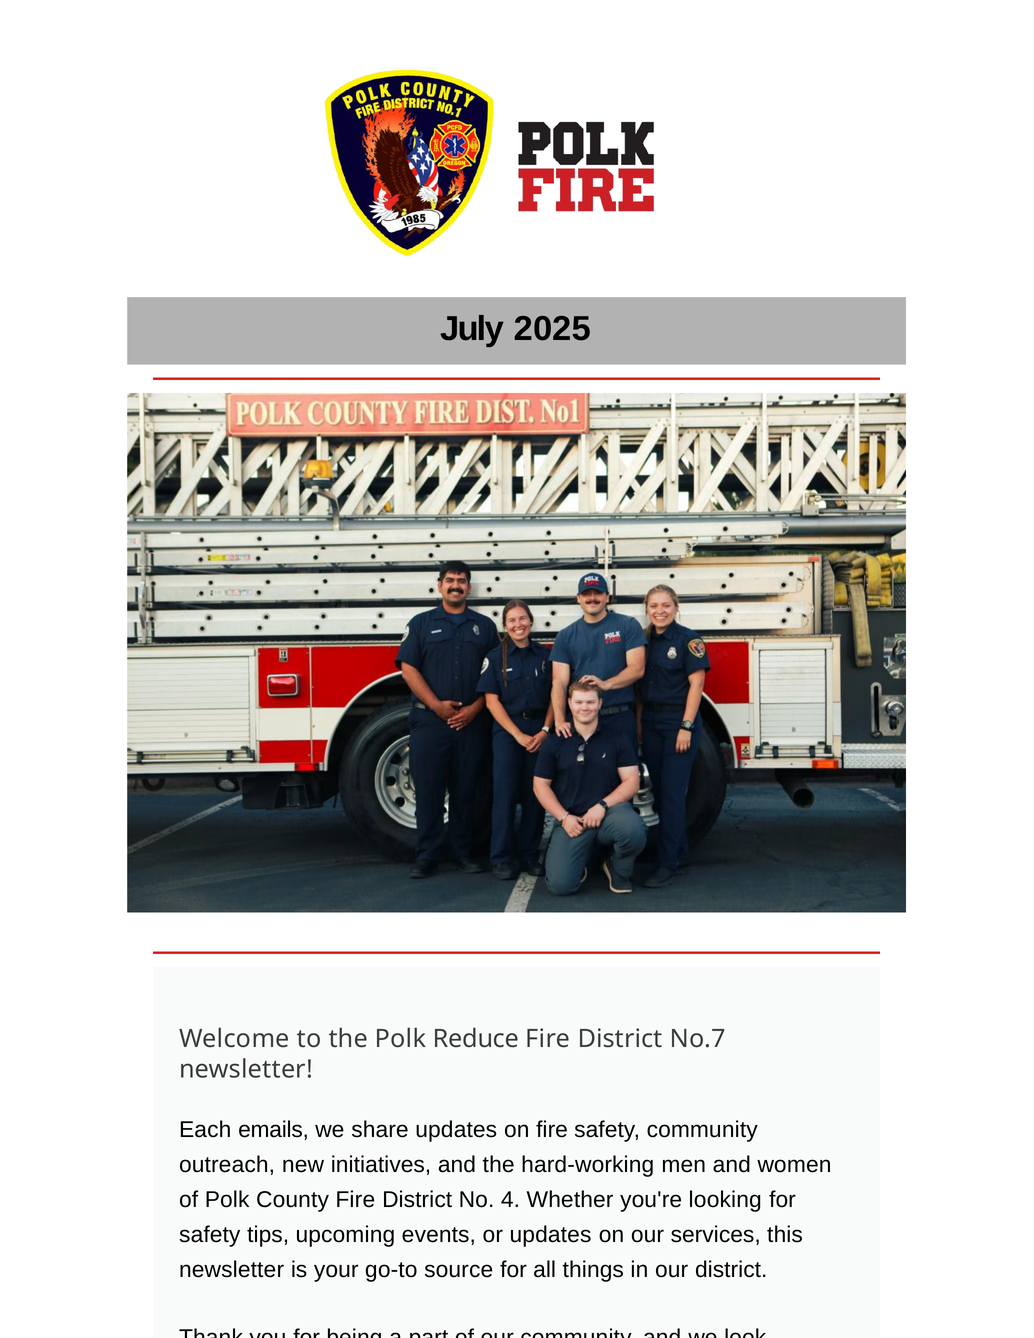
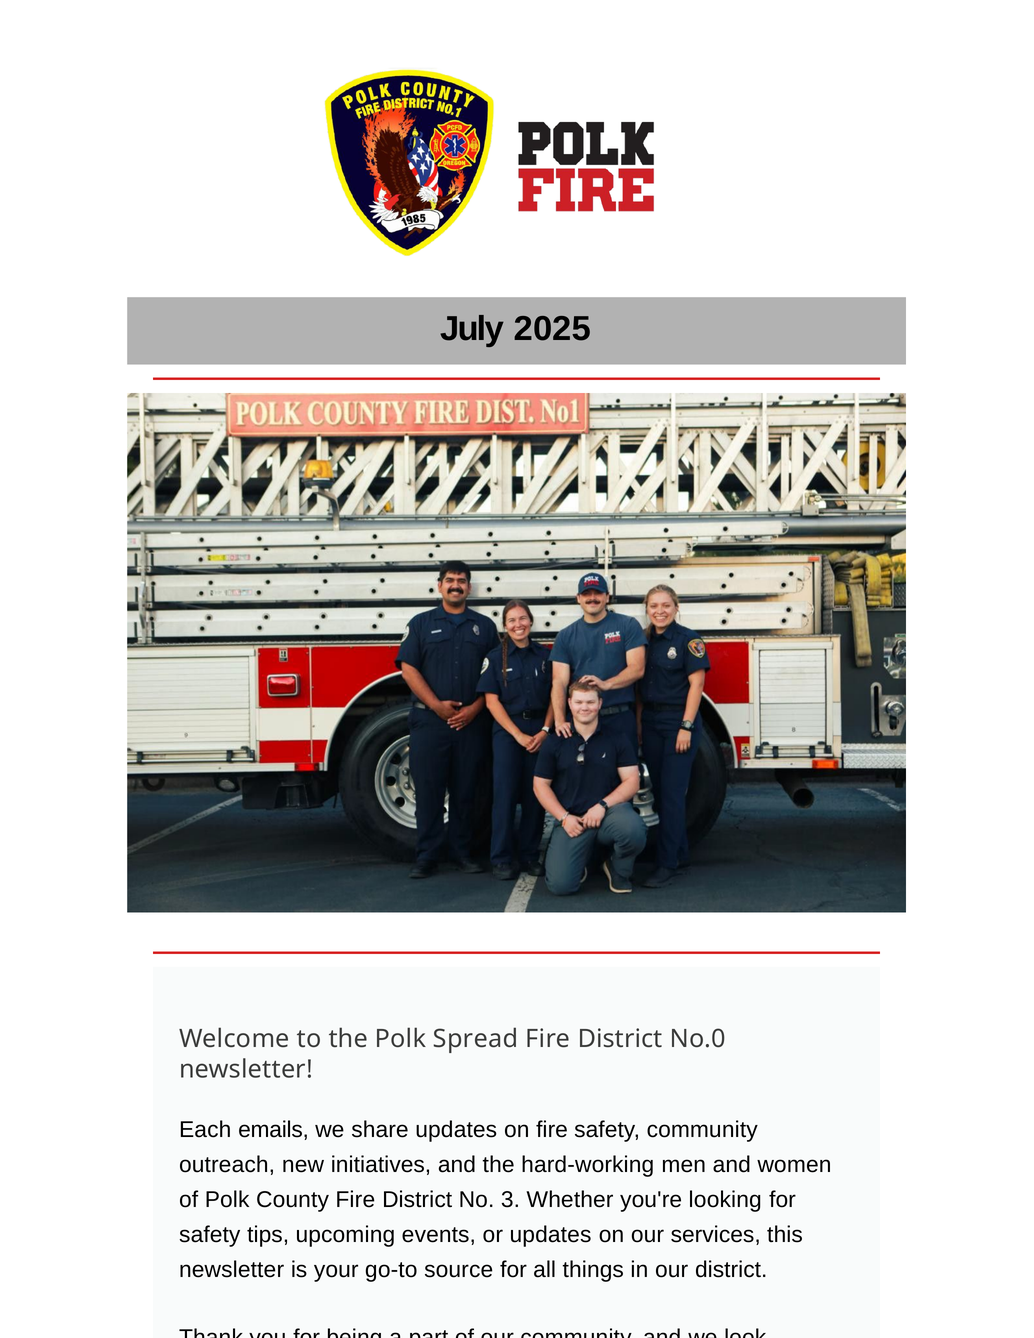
Reduce: Reduce -> Spread
No.7: No.7 -> No.0
4: 4 -> 3
